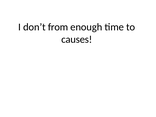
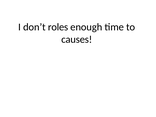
from: from -> roles
